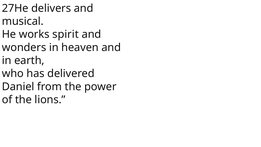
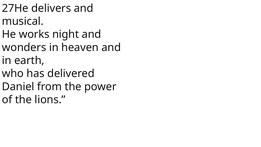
spirit: spirit -> night
